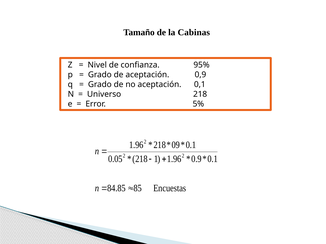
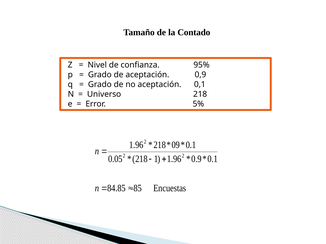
Cabinas: Cabinas -> Contado
